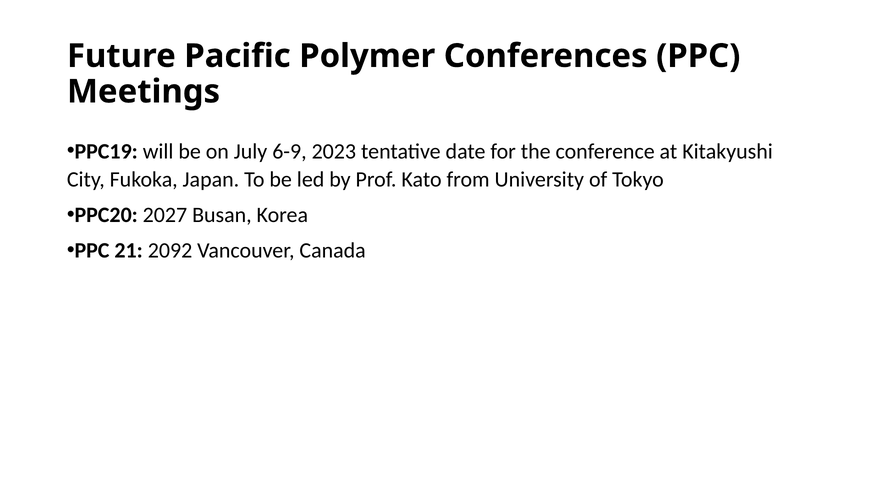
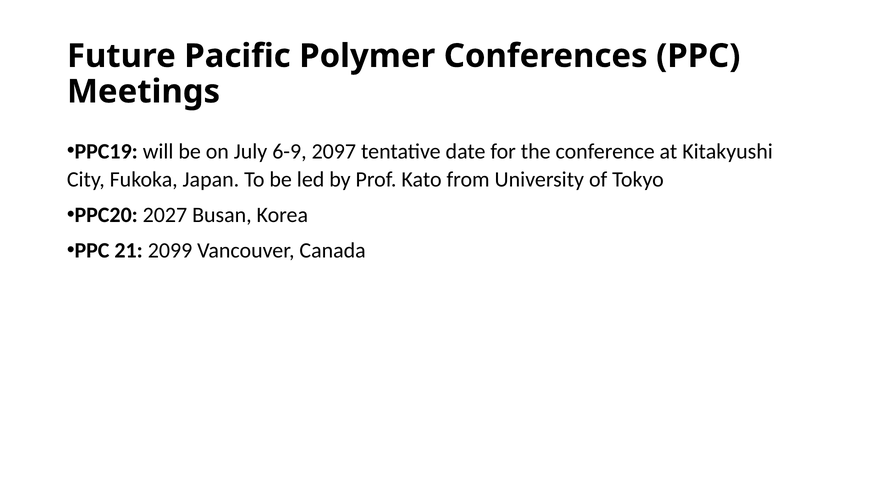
2023: 2023 -> 2097
2092: 2092 -> 2099
